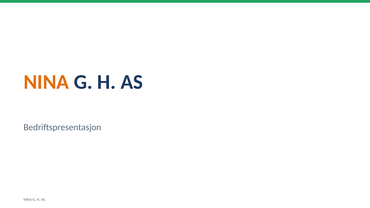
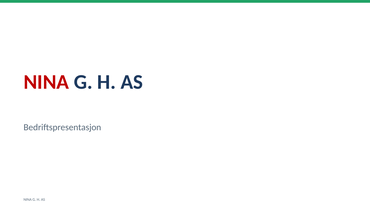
NINA at (46, 82) colour: orange -> red
